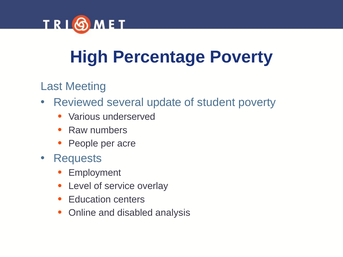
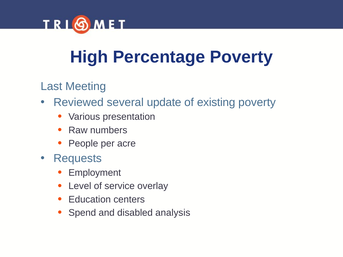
student: student -> existing
underserved: underserved -> presentation
Online: Online -> Spend
